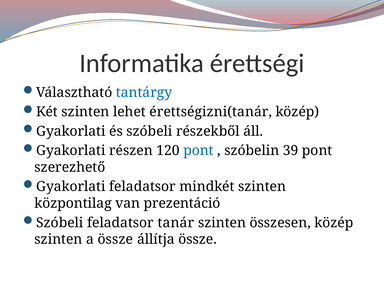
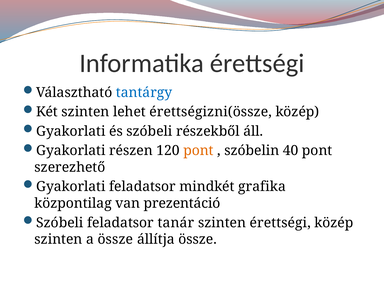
érettségizni(tanár: érettségizni(tanár -> érettségizni(össze
pont at (198, 151) colour: blue -> orange
39: 39 -> 40
mindkét szinten: szinten -> grafika
szinten összesen: összesen -> érettségi
